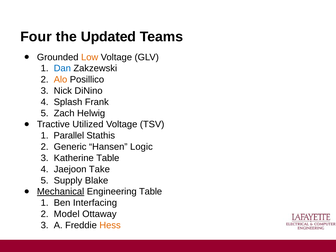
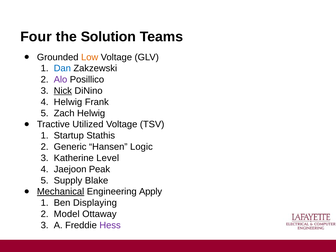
Updated: Updated -> Solution
Alo colour: orange -> purple
Nick underline: none -> present
Splash at (68, 102): Splash -> Helwig
Parallel: Parallel -> Startup
Katherine Table: Table -> Level
Take: Take -> Peak
Engineering Table: Table -> Apply
Interfacing: Interfacing -> Displaying
Hess colour: orange -> purple
